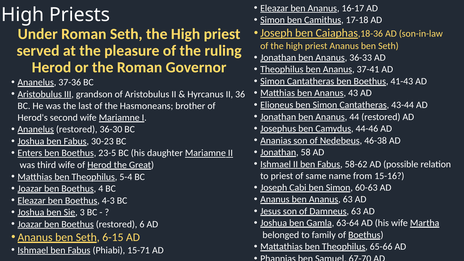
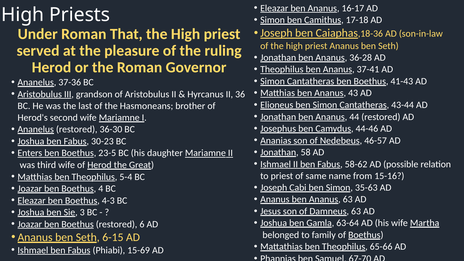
Roman Seth: Seth -> That
36-33: 36-33 -> 36-28
46-38: 46-38 -> 46-57
60-63: 60-63 -> 35-63
15-71: 15-71 -> 15-69
